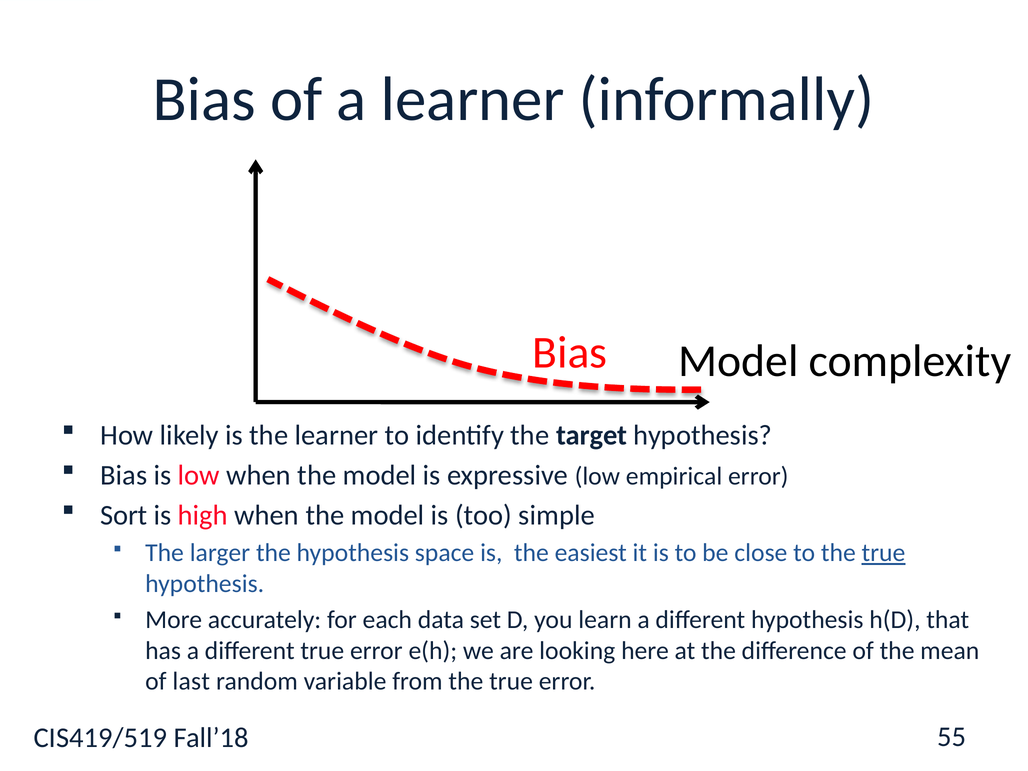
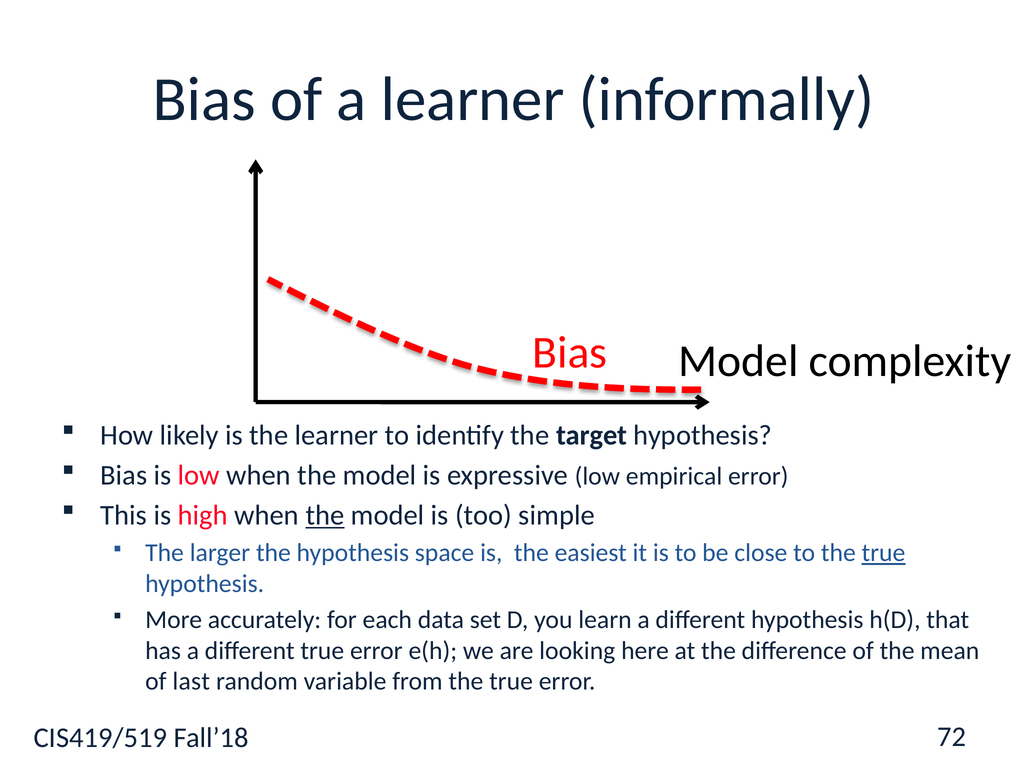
Sort: Sort -> This
the at (325, 515) underline: none -> present
55: 55 -> 72
